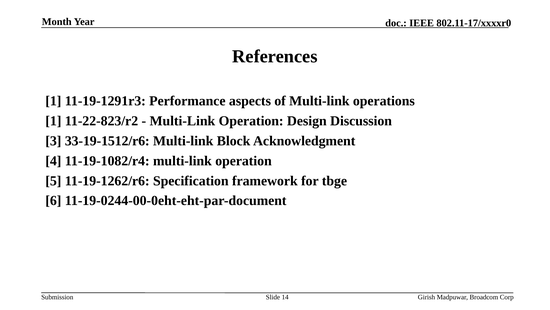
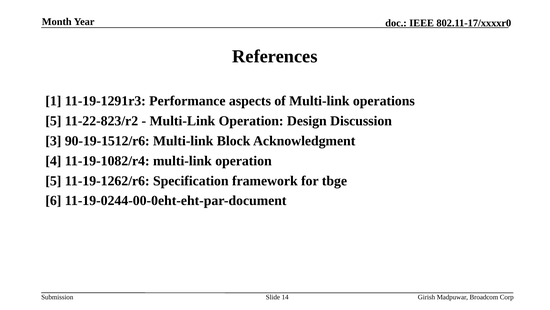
1 at (53, 121): 1 -> 5
33-19-1512/r6: 33-19-1512/r6 -> 90-19-1512/r6
